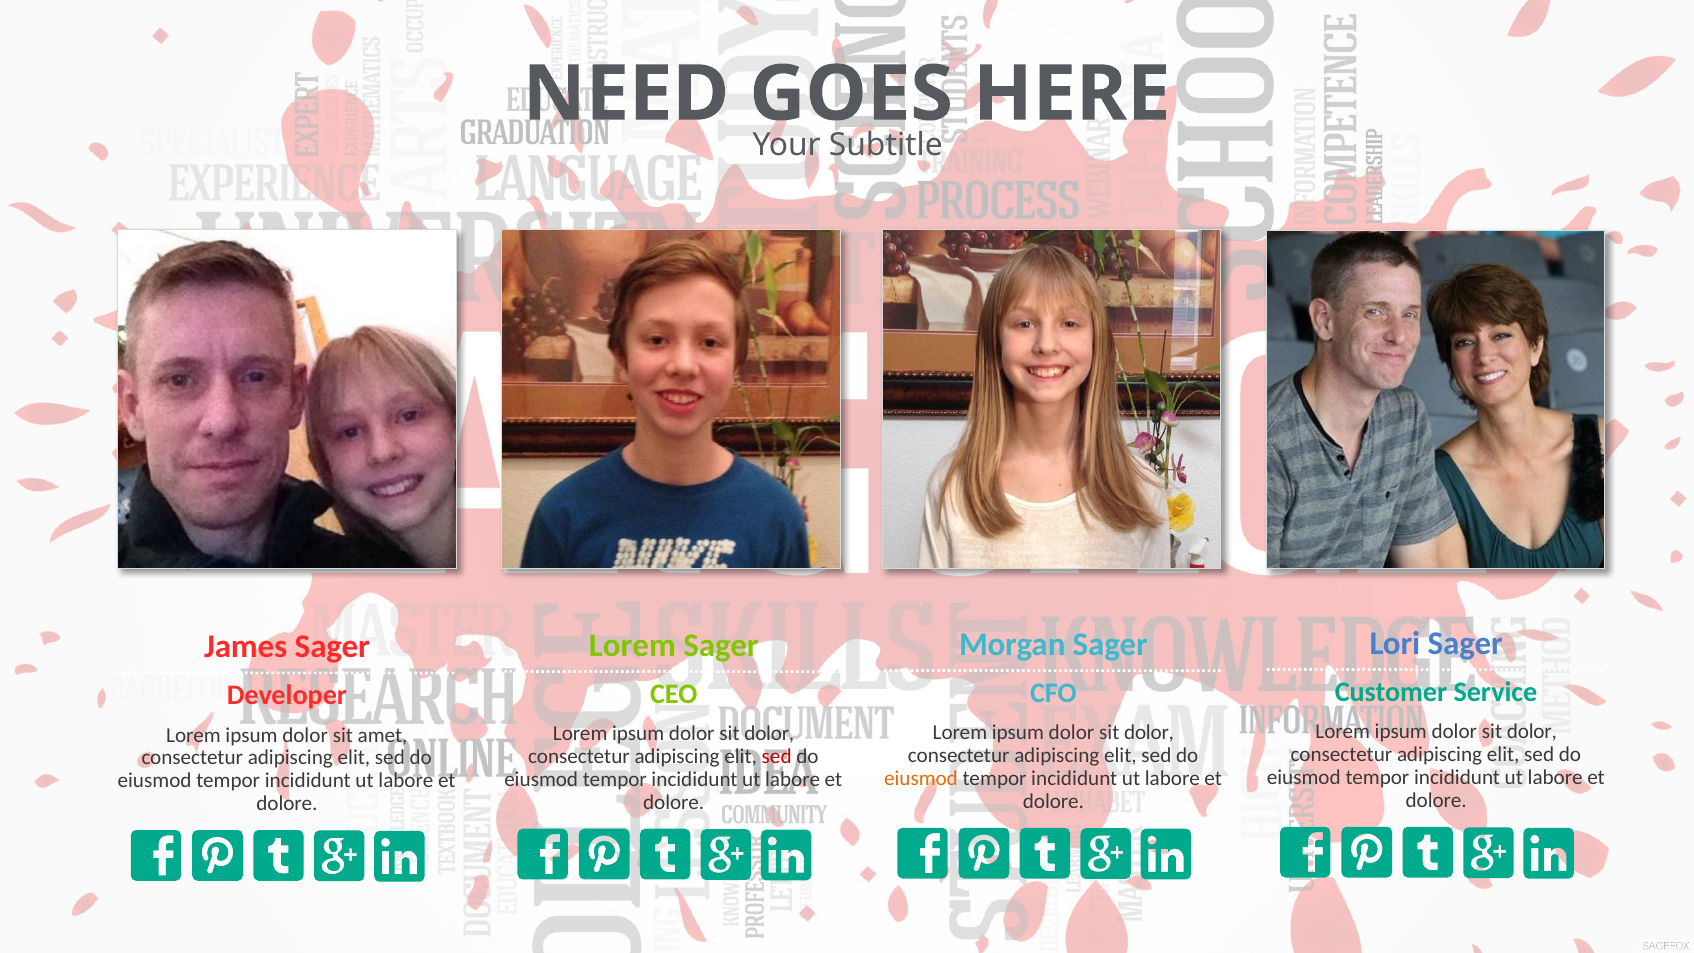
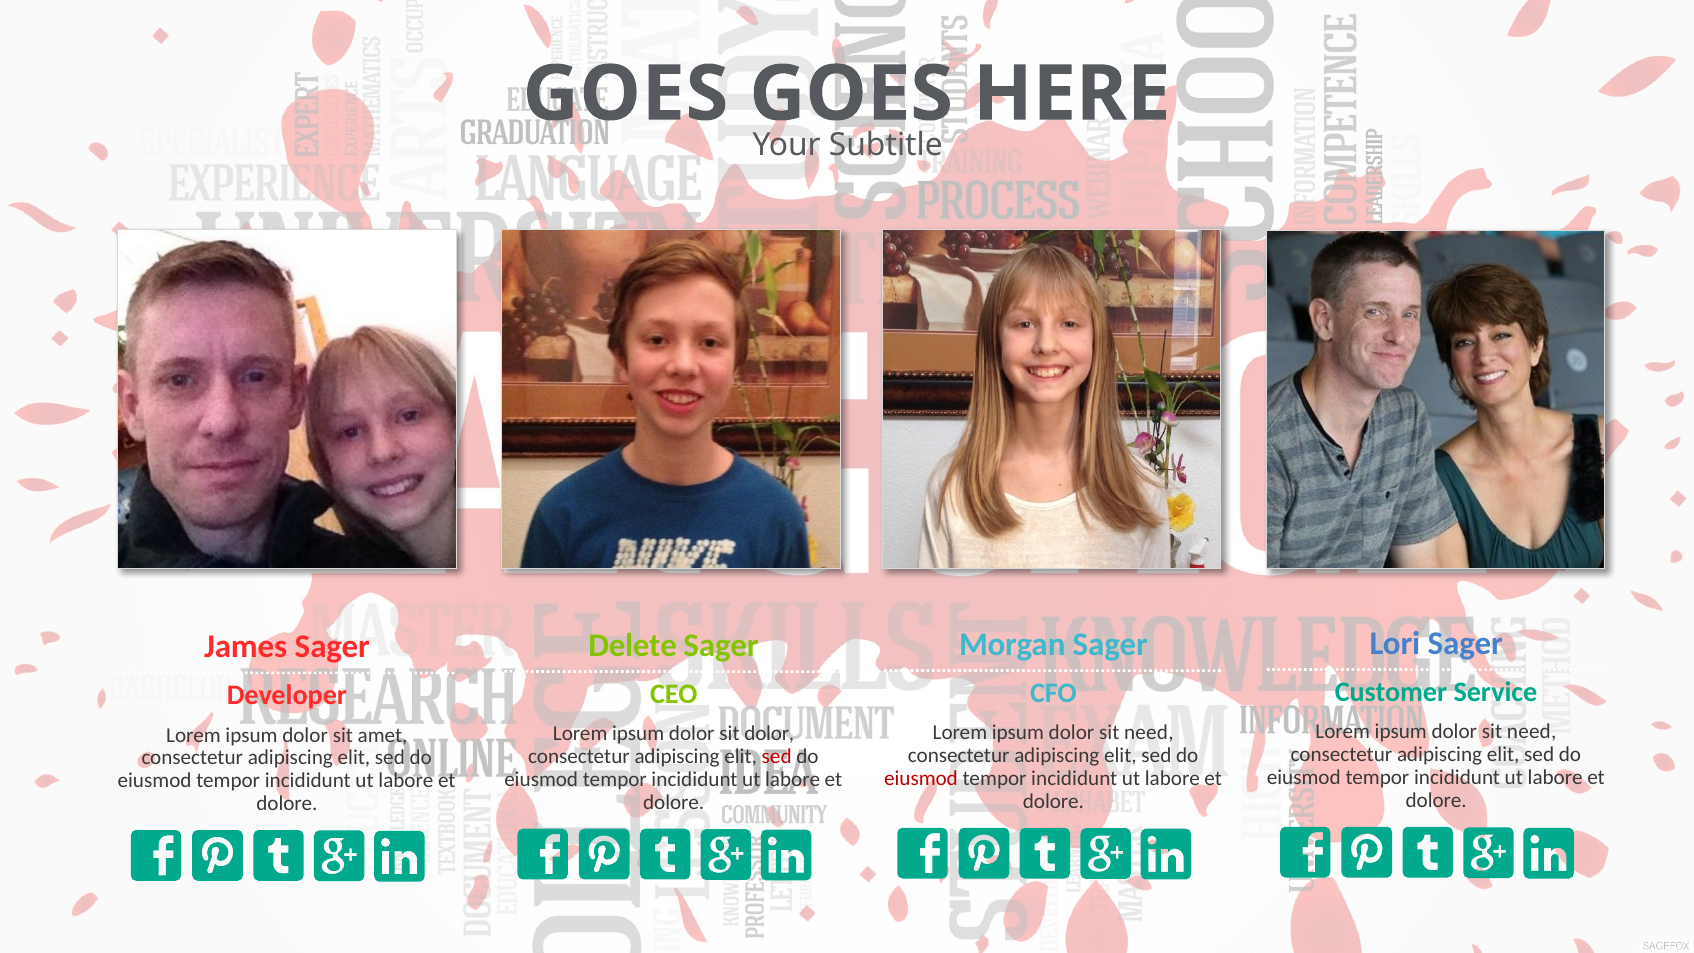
NEED at (626, 94): NEED -> GOES
Lorem at (632, 645): Lorem -> Delete
dolor at (1532, 732): dolor -> need
dolor at (1149, 733): dolor -> need
eiusmod at (921, 778) colour: orange -> red
